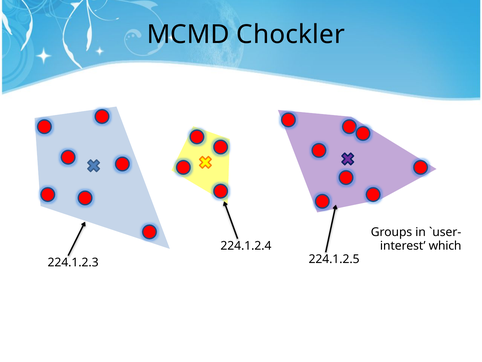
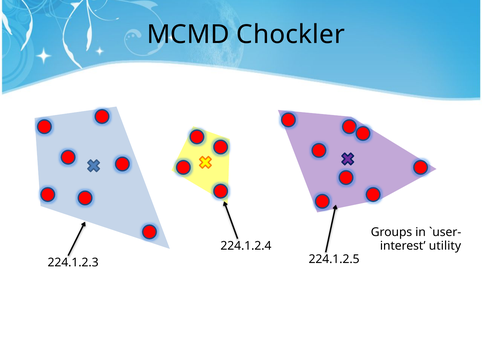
which: which -> utility
